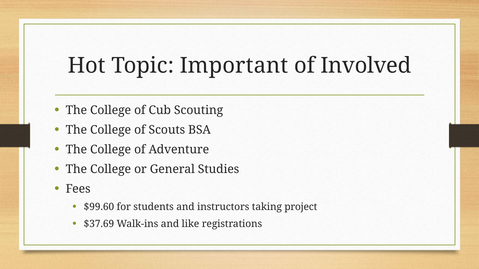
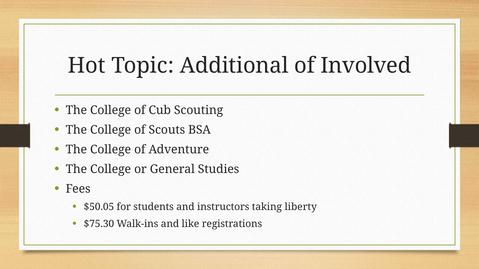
Important: Important -> Additional
$99.60: $99.60 -> $50.05
project: project -> liberty
$37.69: $37.69 -> $75.30
